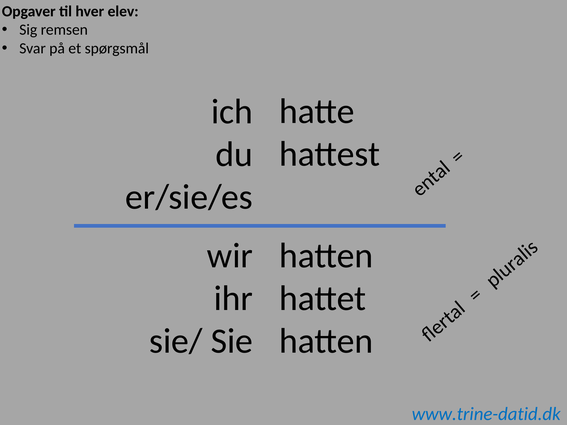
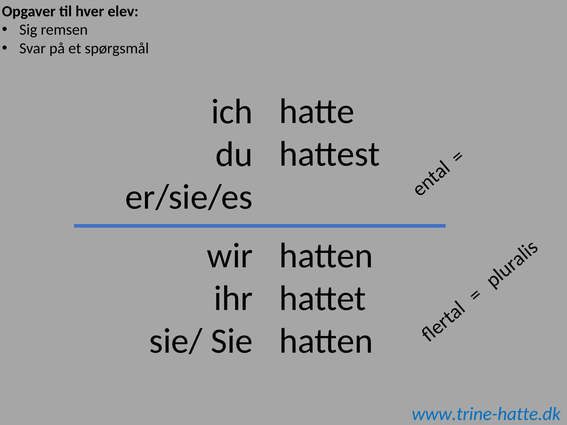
www.trine-datid.dk: www.trine-datid.dk -> www.trine-hatte.dk
